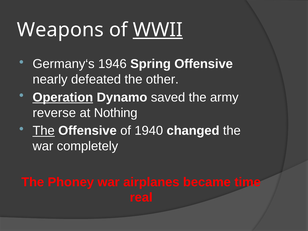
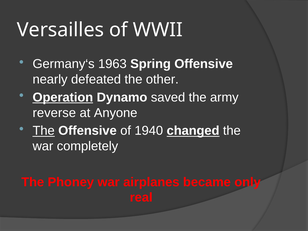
Weapons: Weapons -> Versailles
WWII underline: present -> none
1946: 1946 -> 1963
Nothing: Nothing -> Anyone
changed underline: none -> present
time: time -> only
